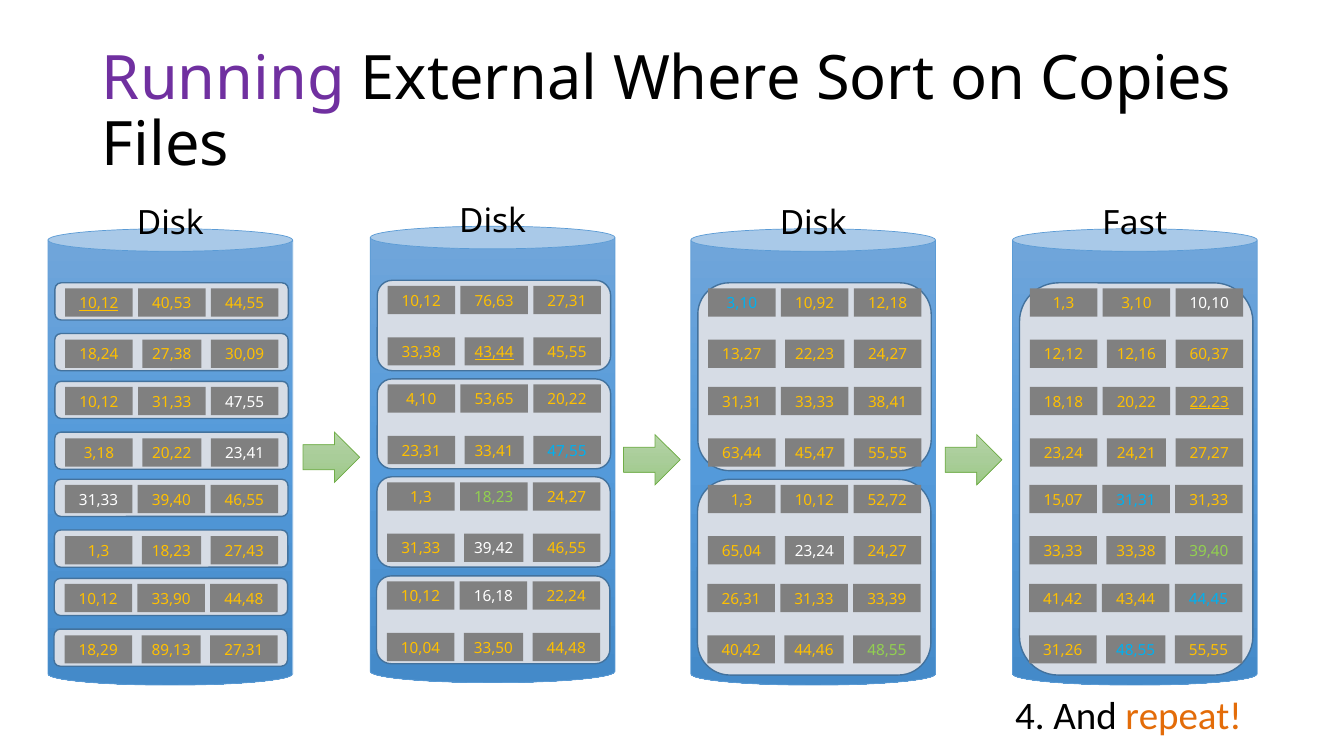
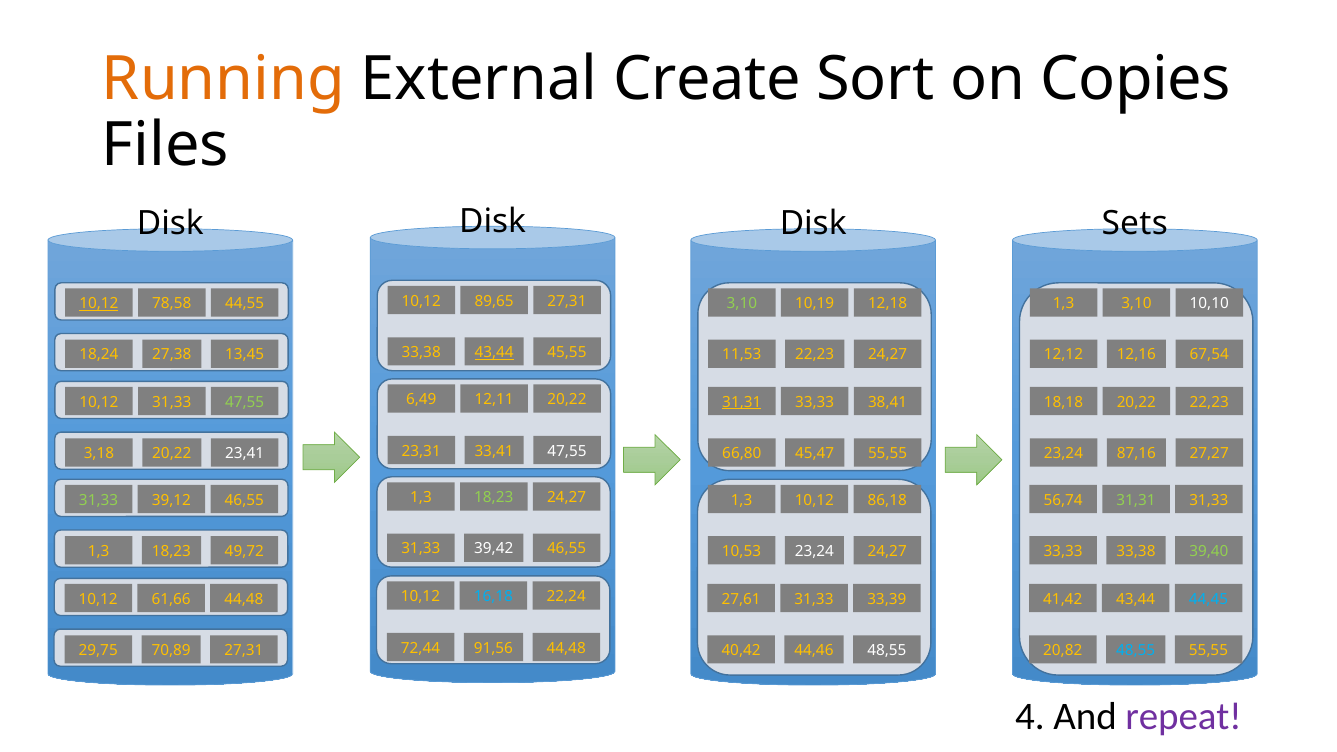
Running colour: purple -> orange
Where: Where -> Create
Fast: Fast -> Sets
76,63: 76,63 -> 89,65
40,53: 40,53 -> 78,58
3,10 at (742, 304) colour: light blue -> light green
10,92: 10,92 -> 10,19
30,09: 30,09 -> 13,45
13,27: 13,27 -> 11,53
60,37: 60,37 -> 67,54
4,10: 4,10 -> 6,49
53,65: 53,65 -> 12,11
47,55 at (245, 402) colour: white -> light green
31,31 at (742, 402) underline: none -> present
22,23 at (1209, 402) underline: present -> none
47,55 at (567, 451) colour: light blue -> white
63,44: 63,44 -> 66,80
24,21: 24,21 -> 87,16
31,33 at (99, 500) colour: white -> light green
39,40 at (171, 500): 39,40 -> 39,12
52,72: 52,72 -> 86,18
15,07: 15,07 -> 56,74
31,31 at (1136, 500) colour: light blue -> light green
27,43: 27,43 -> 49,72
65,04: 65,04 -> 10,53
16,18 colour: white -> light blue
33,90: 33,90 -> 61,66
26,31: 26,31 -> 27,61
10,04: 10,04 -> 72,44
33,50: 33,50 -> 91,56
18,29: 18,29 -> 29,75
89,13: 89,13 -> 70,89
48,55 at (887, 651) colour: light green -> white
31,26: 31,26 -> 20,82
repeat colour: orange -> purple
